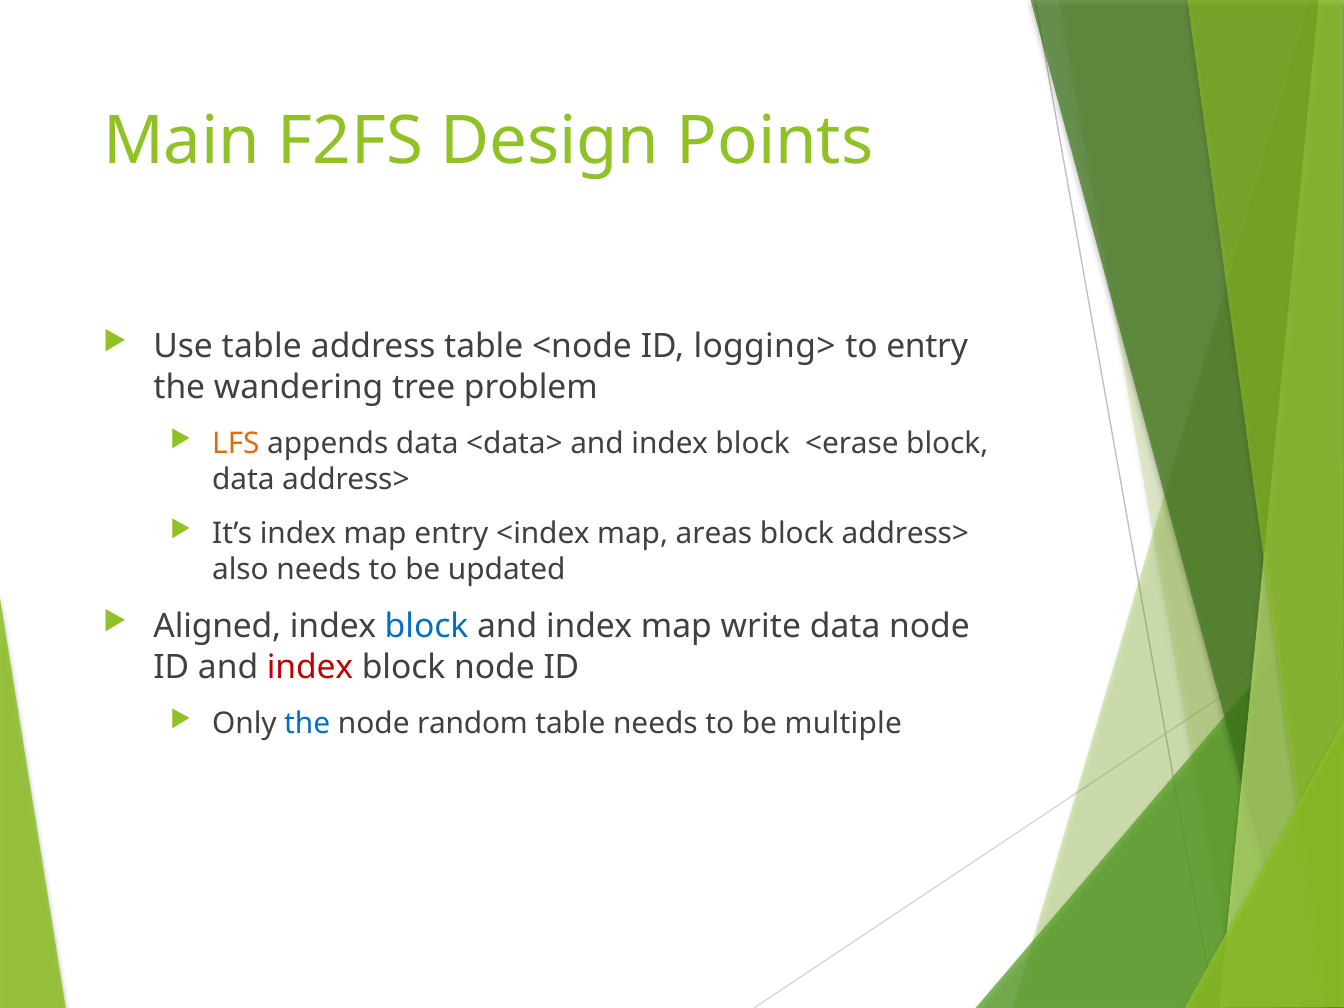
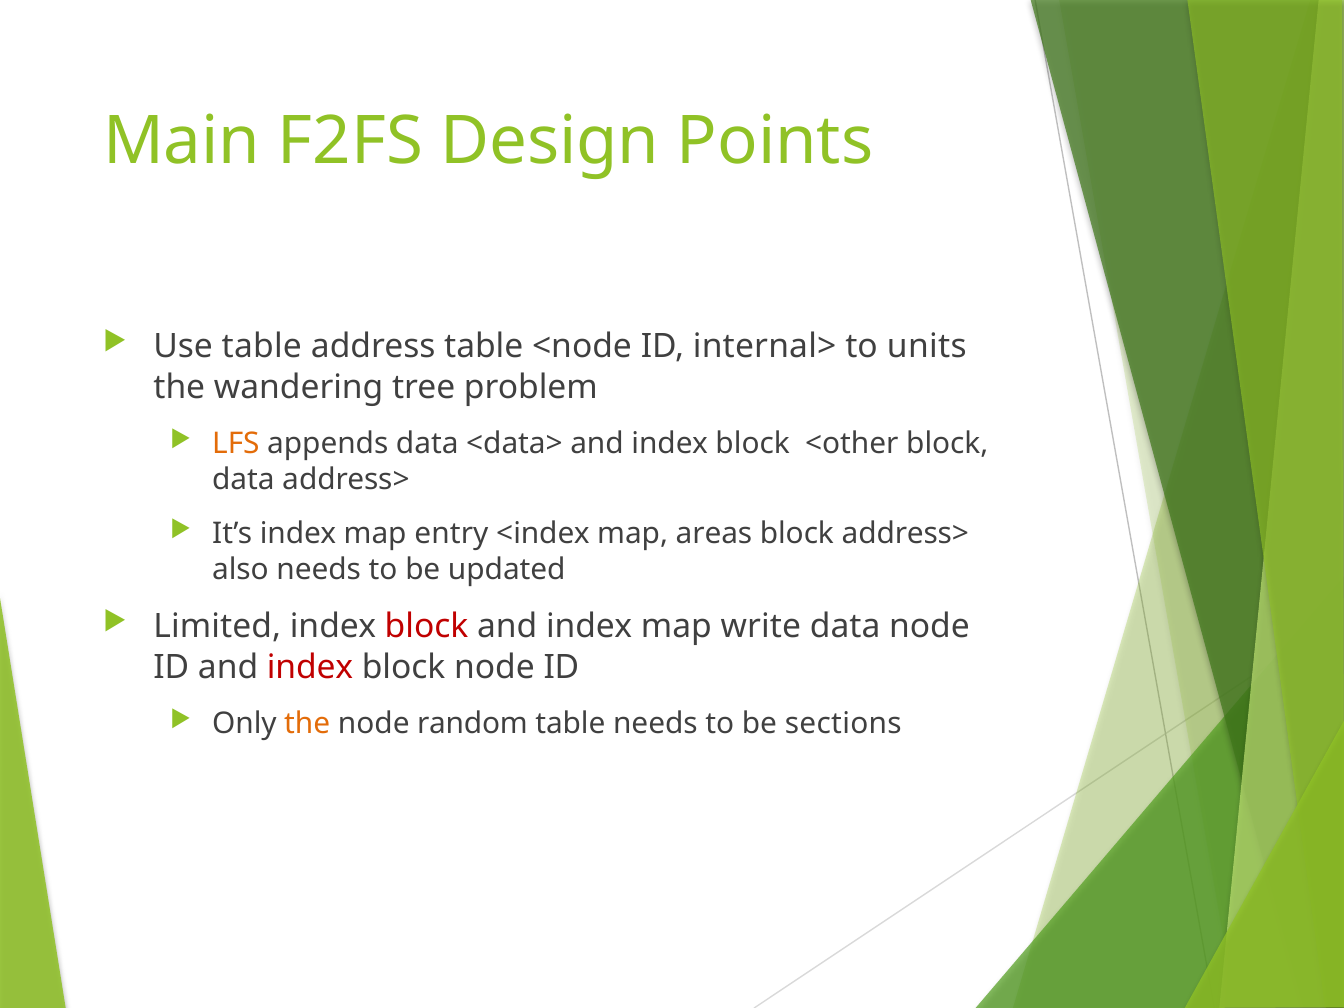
logging>: logging> -> internal>
to entry: entry -> units
<erase: <erase -> <other
Aligned: Aligned -> Limited
block at (427, 627) colour: blue -> red
the at (307, 724) colour: blue -> orange
multiple: multiple -> sections
